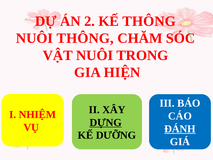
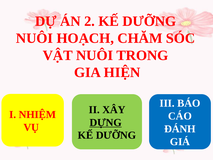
2 KẾ THÔNG: THÔNG -> DƯỠNG
NUÔI THÔNG: THÔNG -> HOẠCH
ĐÁNH underline: present -> none
